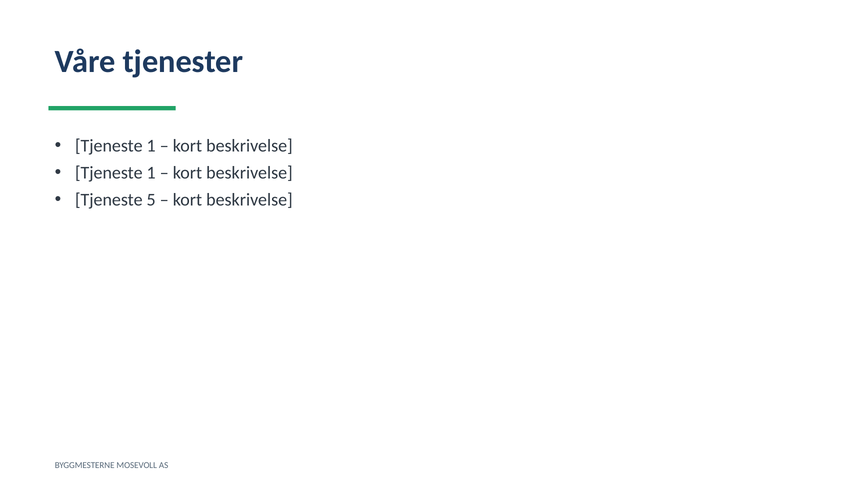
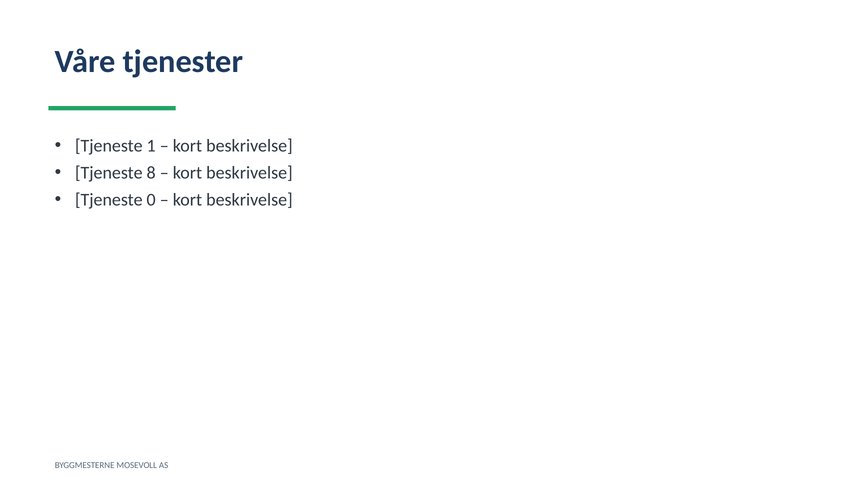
1 at (151, 173): 1 -> 8
5: 5 -> 0
